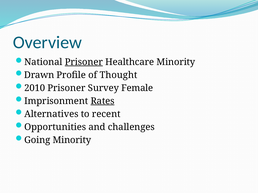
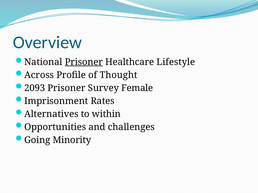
Healthcare Minority: Minority -> Lifestyle
Drawn: Drawn -> Across
2010: 2010 -> 2093
Rates underline: present -> none
recent: recent -> within
